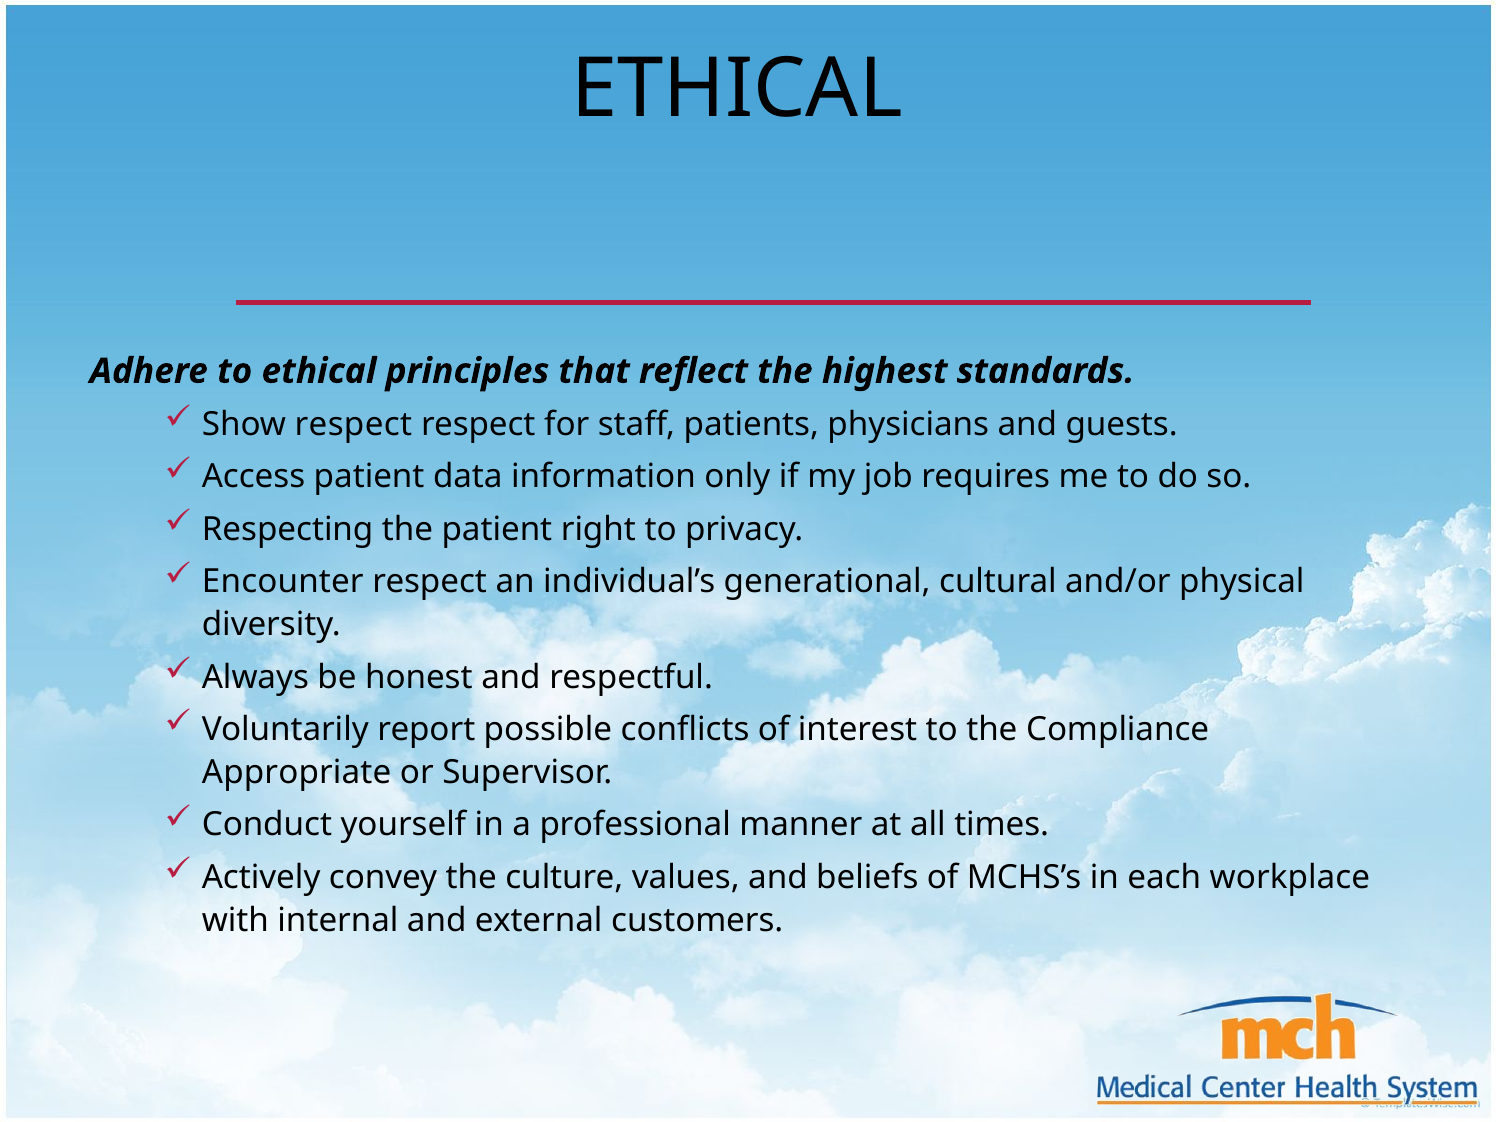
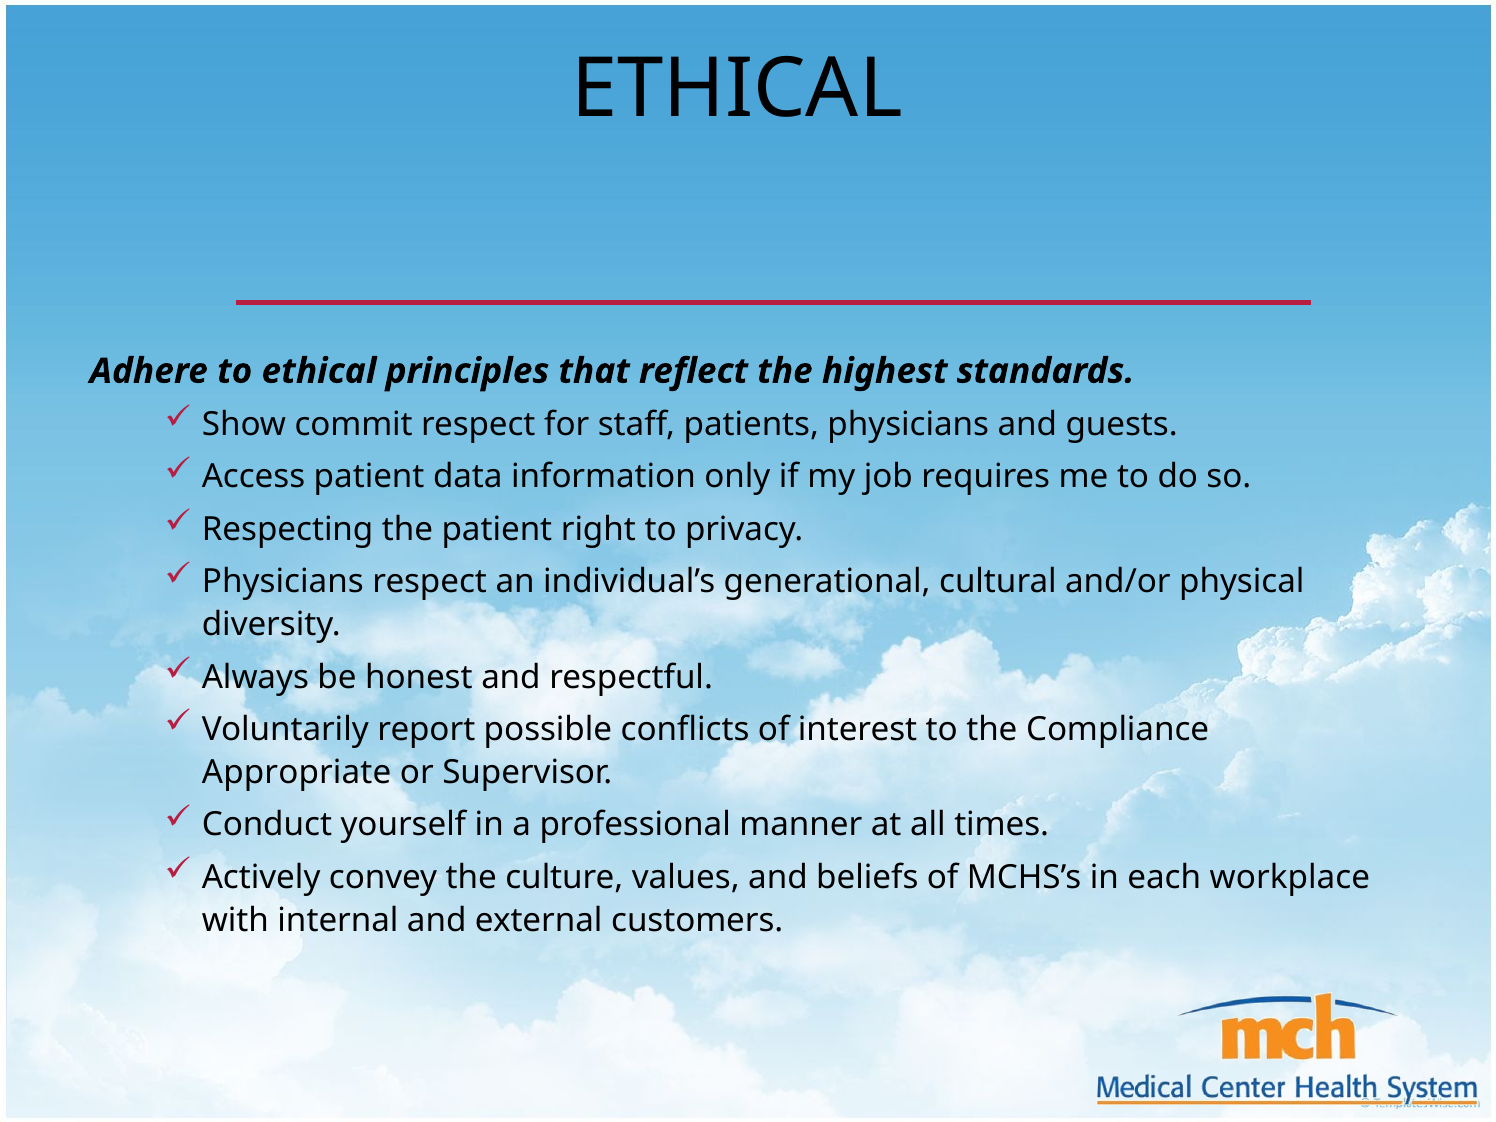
Show respect: respect -> commit
Encounter at (283, 582): Encounter -> Physicians
